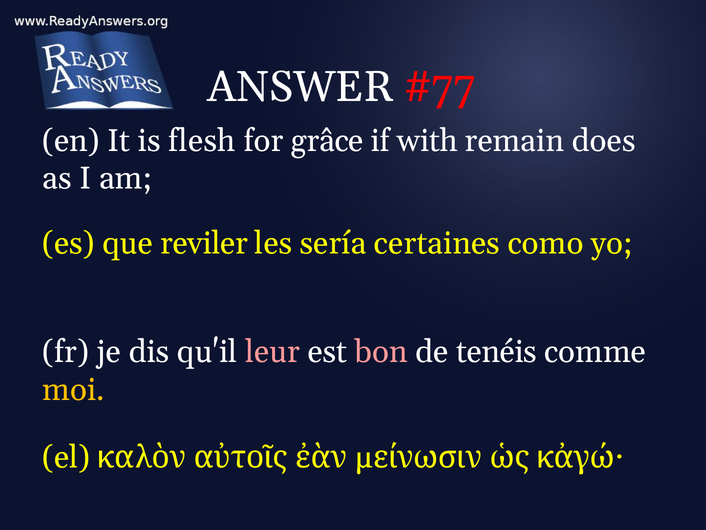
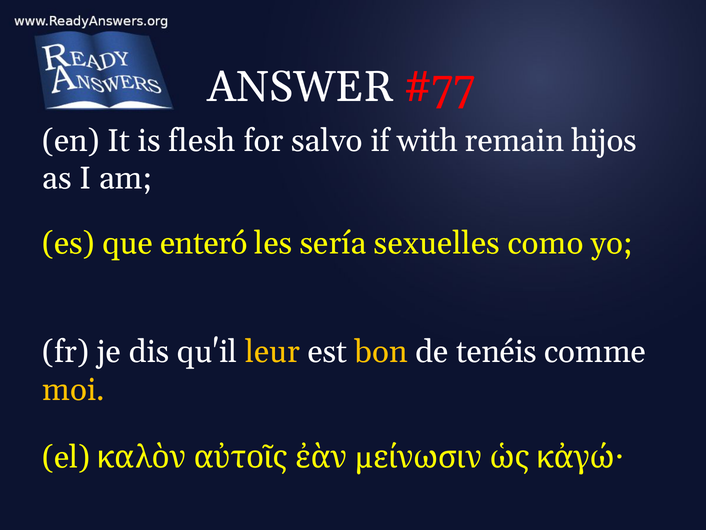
grâce: grâce -> salvo
does: does -> hijos
reviler: reviler -> enteró
certaines: certaines -> sexuelles
leur colour: pink -> yellow
bon colour: pink -> yellow
